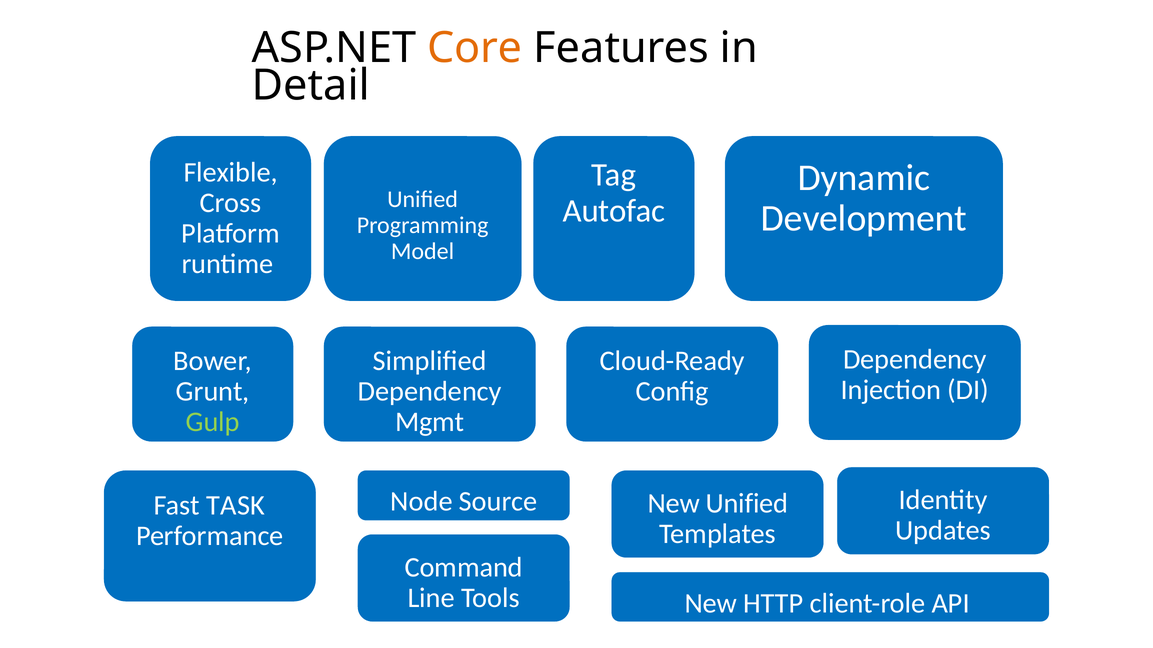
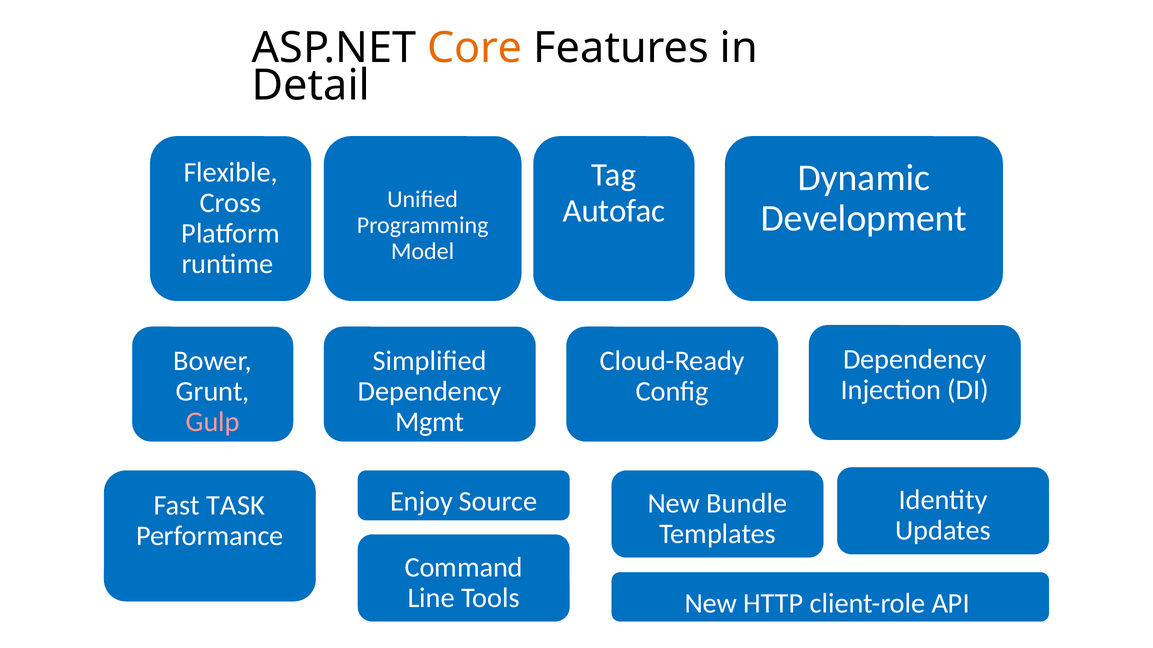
Gulp colour: light green -> pink
Node: Node -> Enjoy
New Unified: Unified -> Bundle
